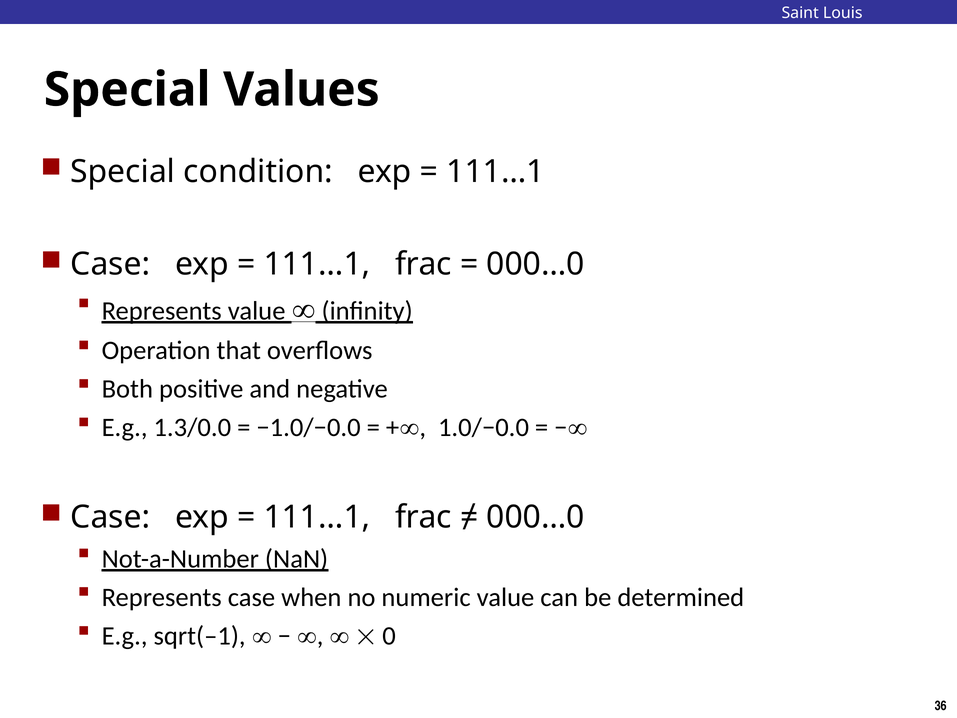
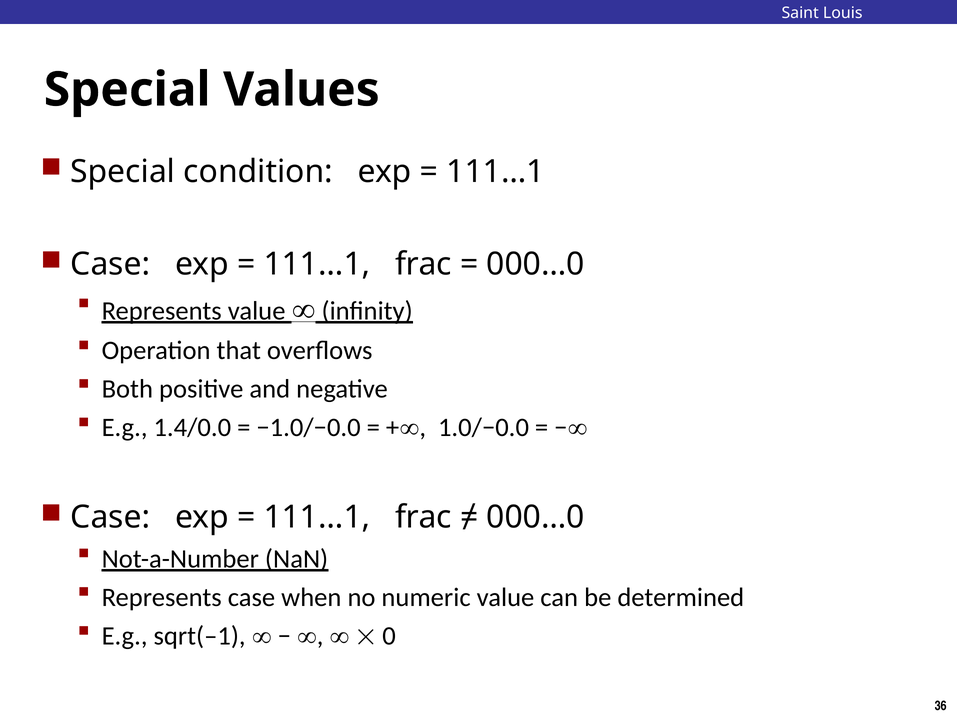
1.3/0.0: 1.3/0.0 -> 1.4/0.0
